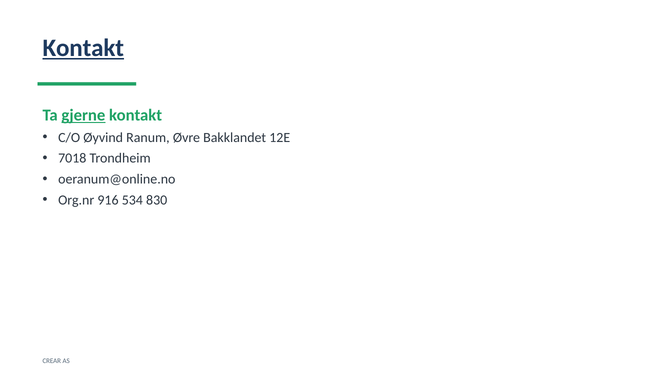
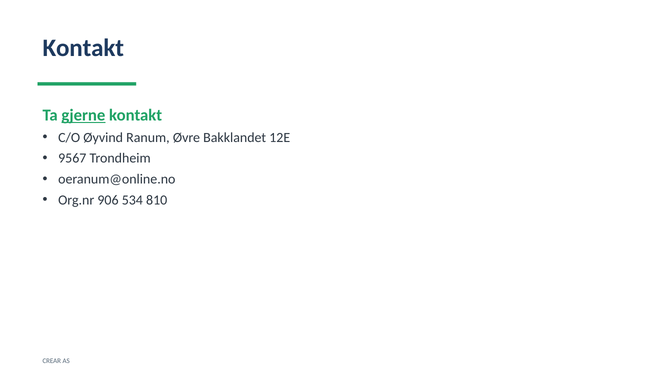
Kontakt at (83, 48) underline: present -> none
7018: 7018 -> 9567
916: 916 -> 906
830: 830 -> 810
